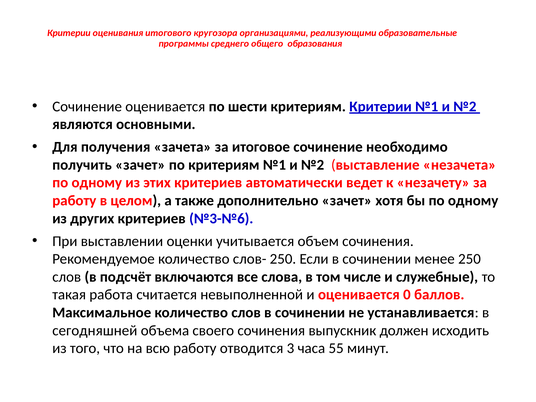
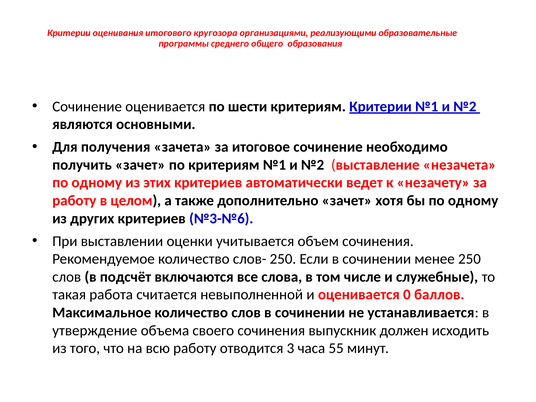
сегодняшней: сегодняшней -> утверждение
